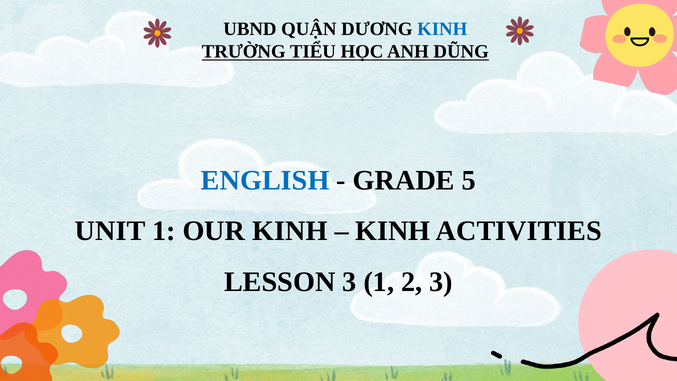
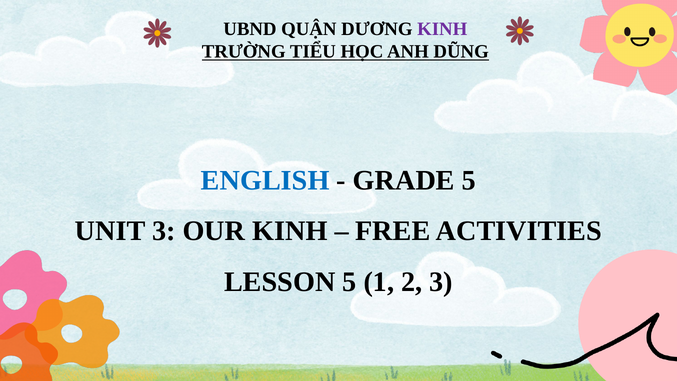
KINH at (442, 29) colour: blue -> purple
UNIT 1: 1 -> 3
KINH at (393, 231): KINH -> FREE
LESSON 3: 3 -> 5
